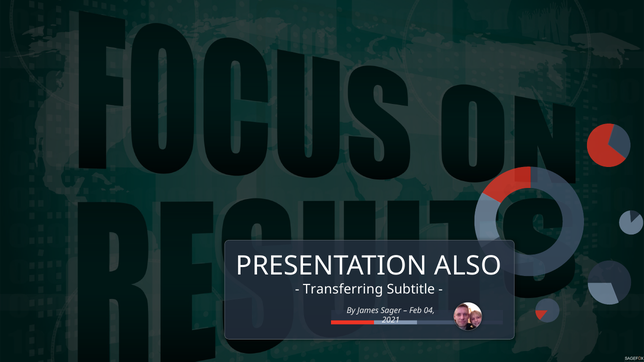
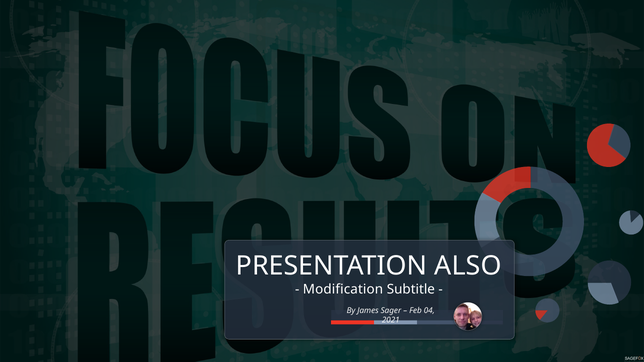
Transferring: Transferring -> Modification
